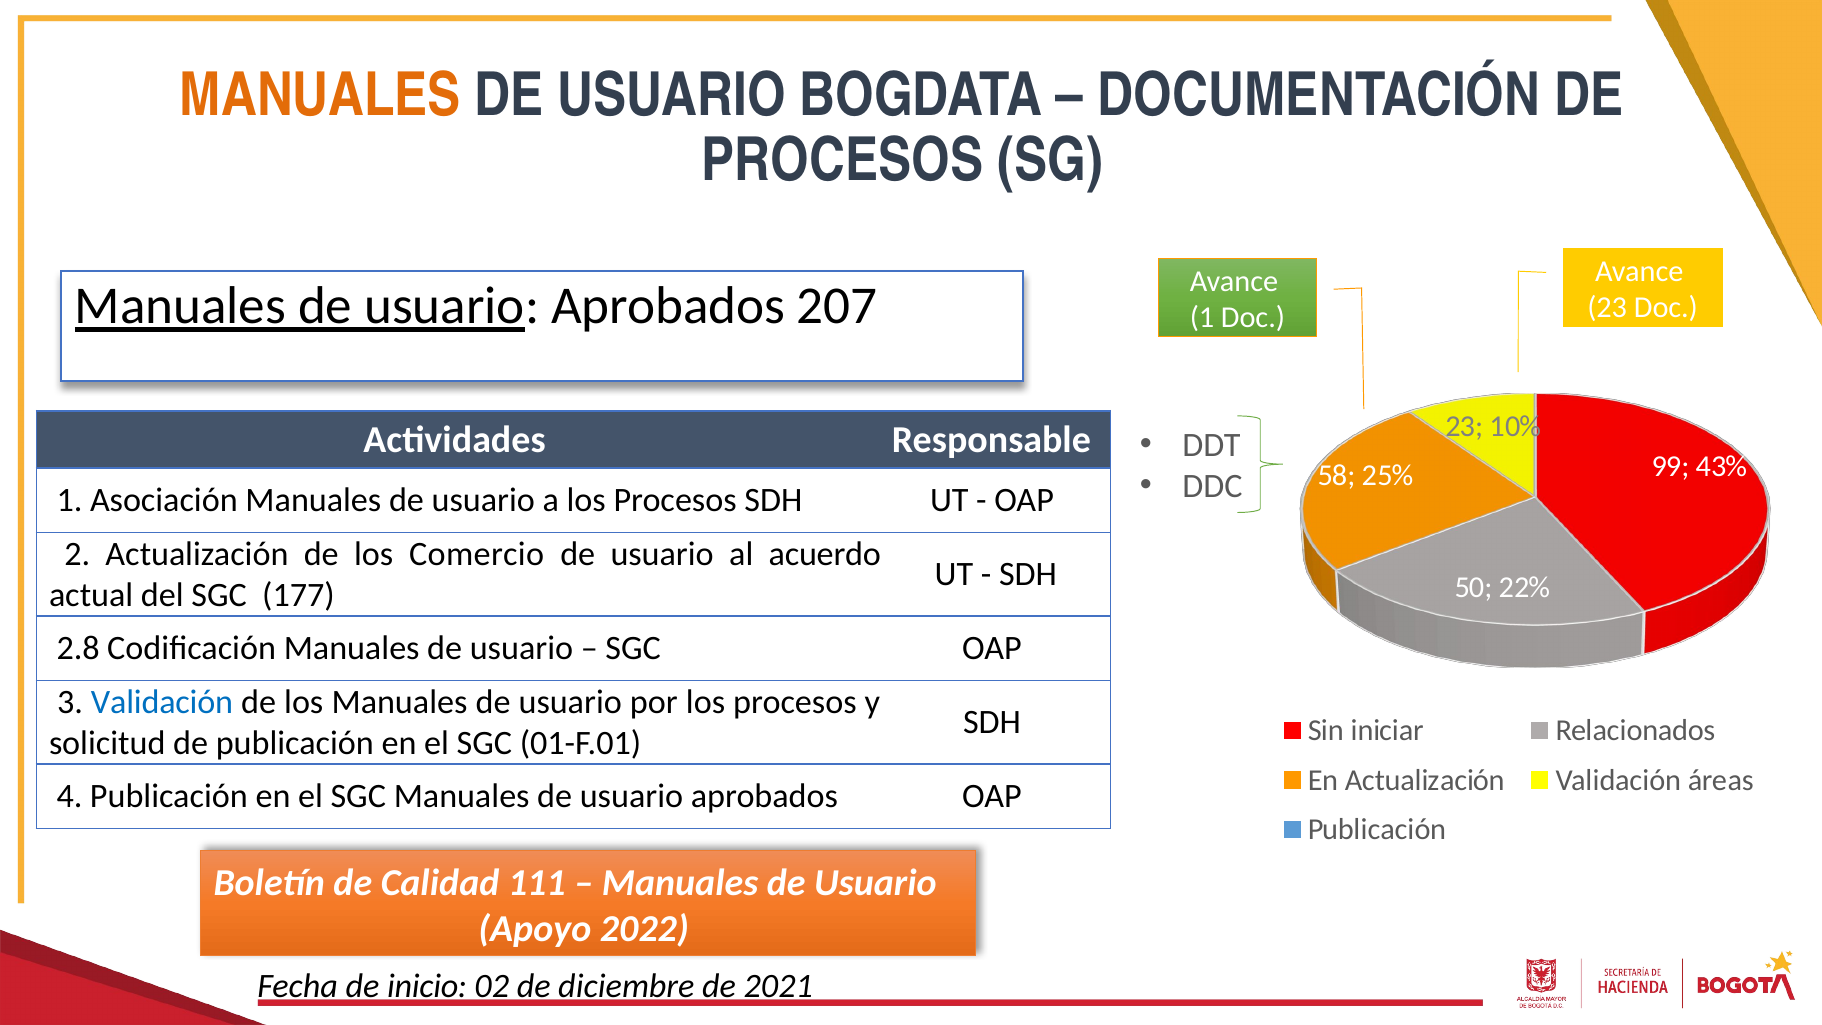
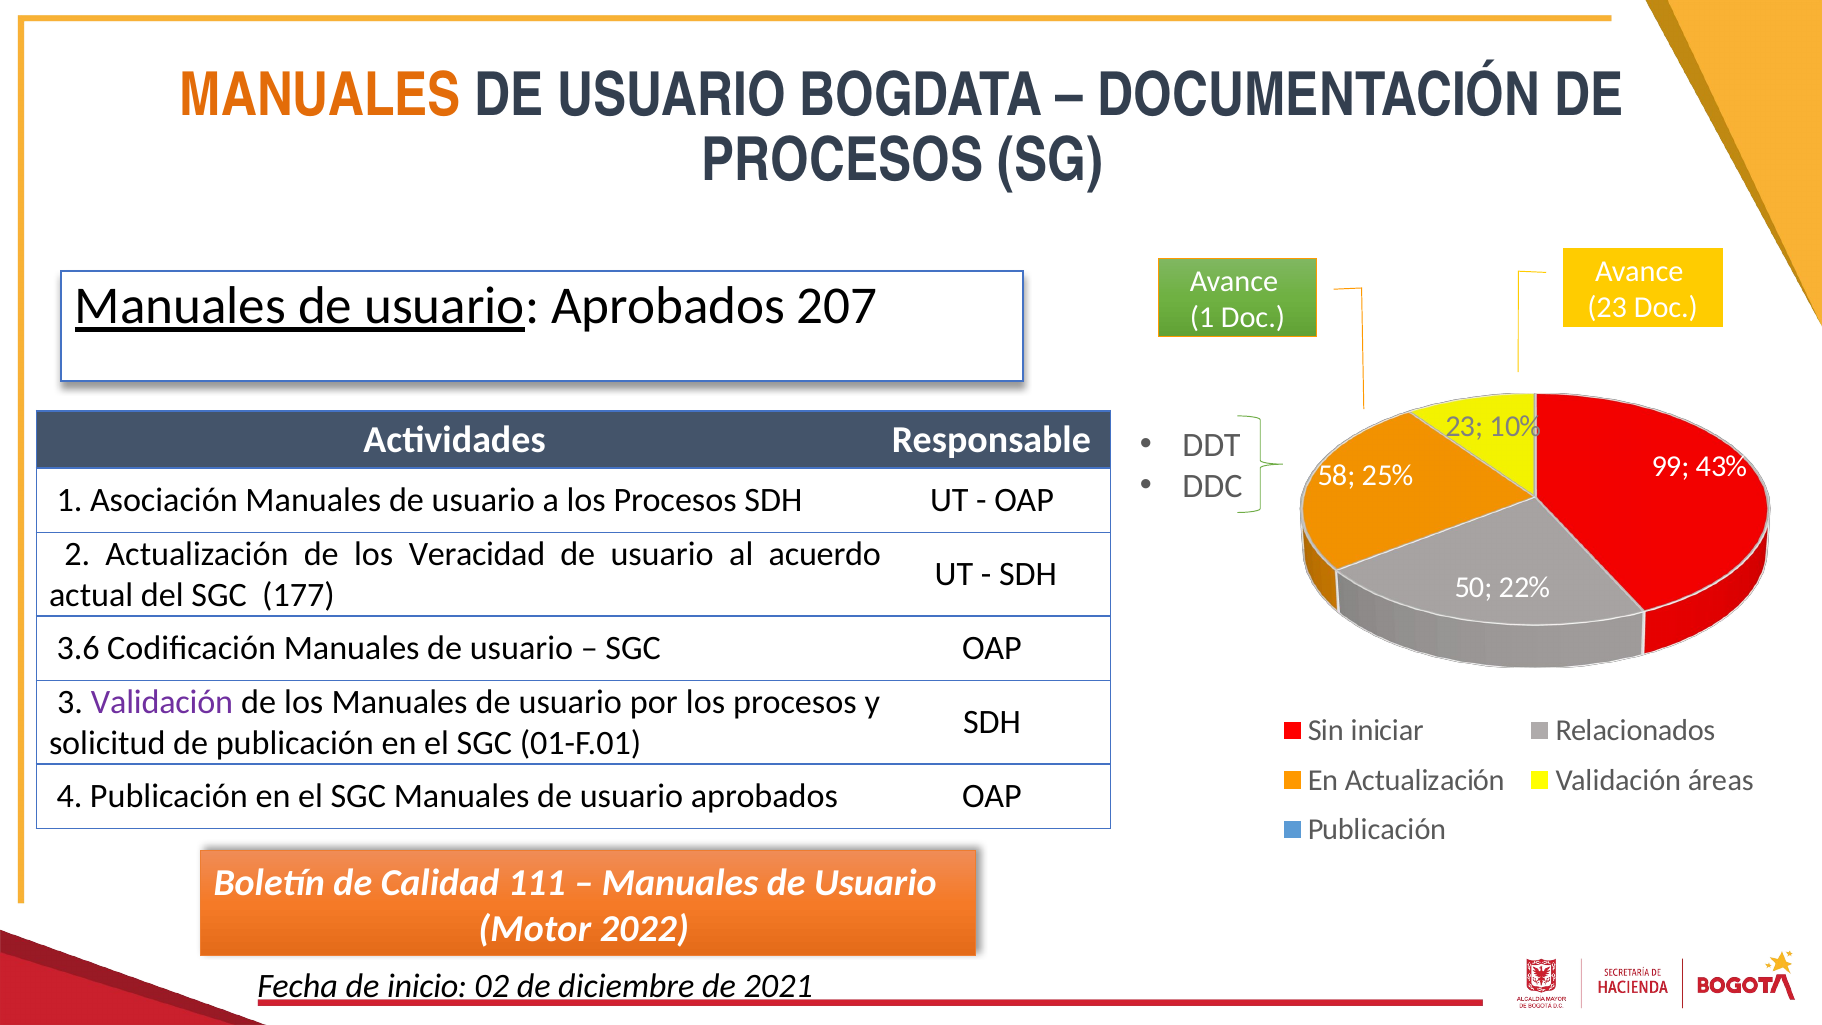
Comercio: Comercio -> Veracidad
2.8: 2.8 -> 3.6
Validación at (162, 702) colour: blue -> purple
Apoyo: Apoyo -> Motor
